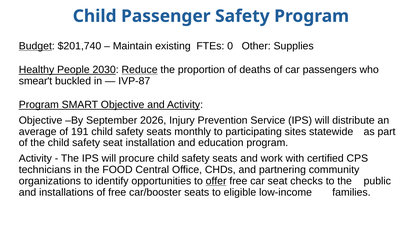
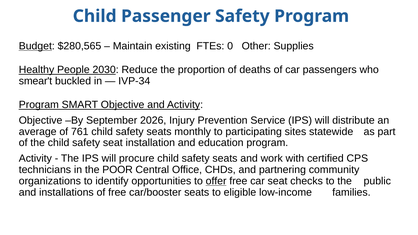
$201,740: $201,740 -> $280,565
Reduce underline: present -> none
IVP‑87: IVP‑87 -> IVP‑34
191: 191 -> 761
FOOD: FOOD -> POOR
